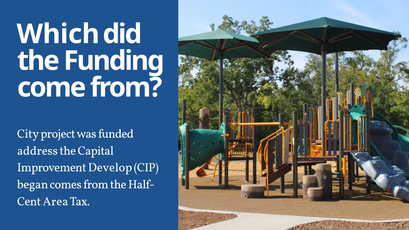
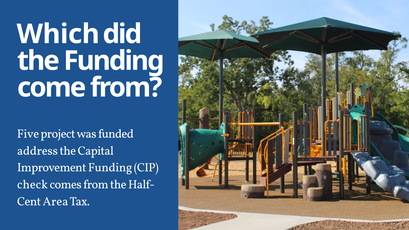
City: City -> Five
Improvement Develop: Develop -> Funding
began: began -> check
